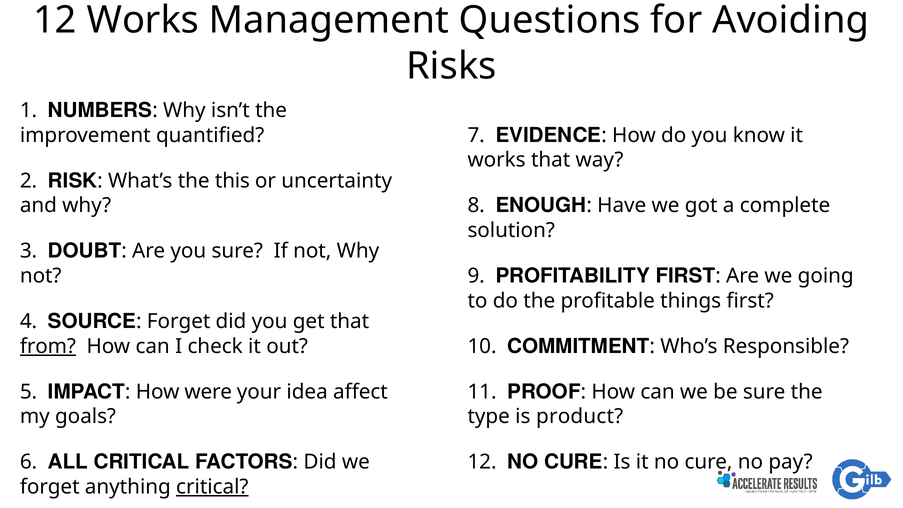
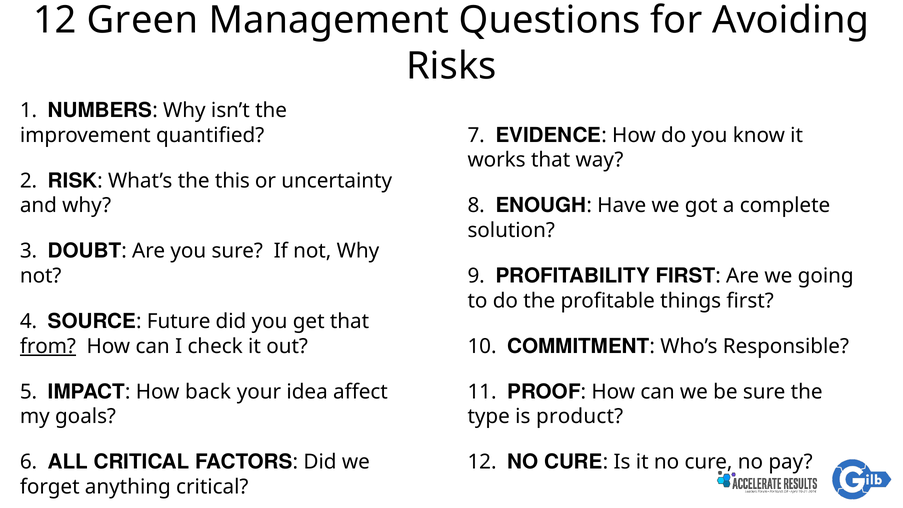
12 Works: Works -> Green
SOURCE Forget: Forget -> Future
were: were -> back
critical at (212, 487) underline: present -> none
